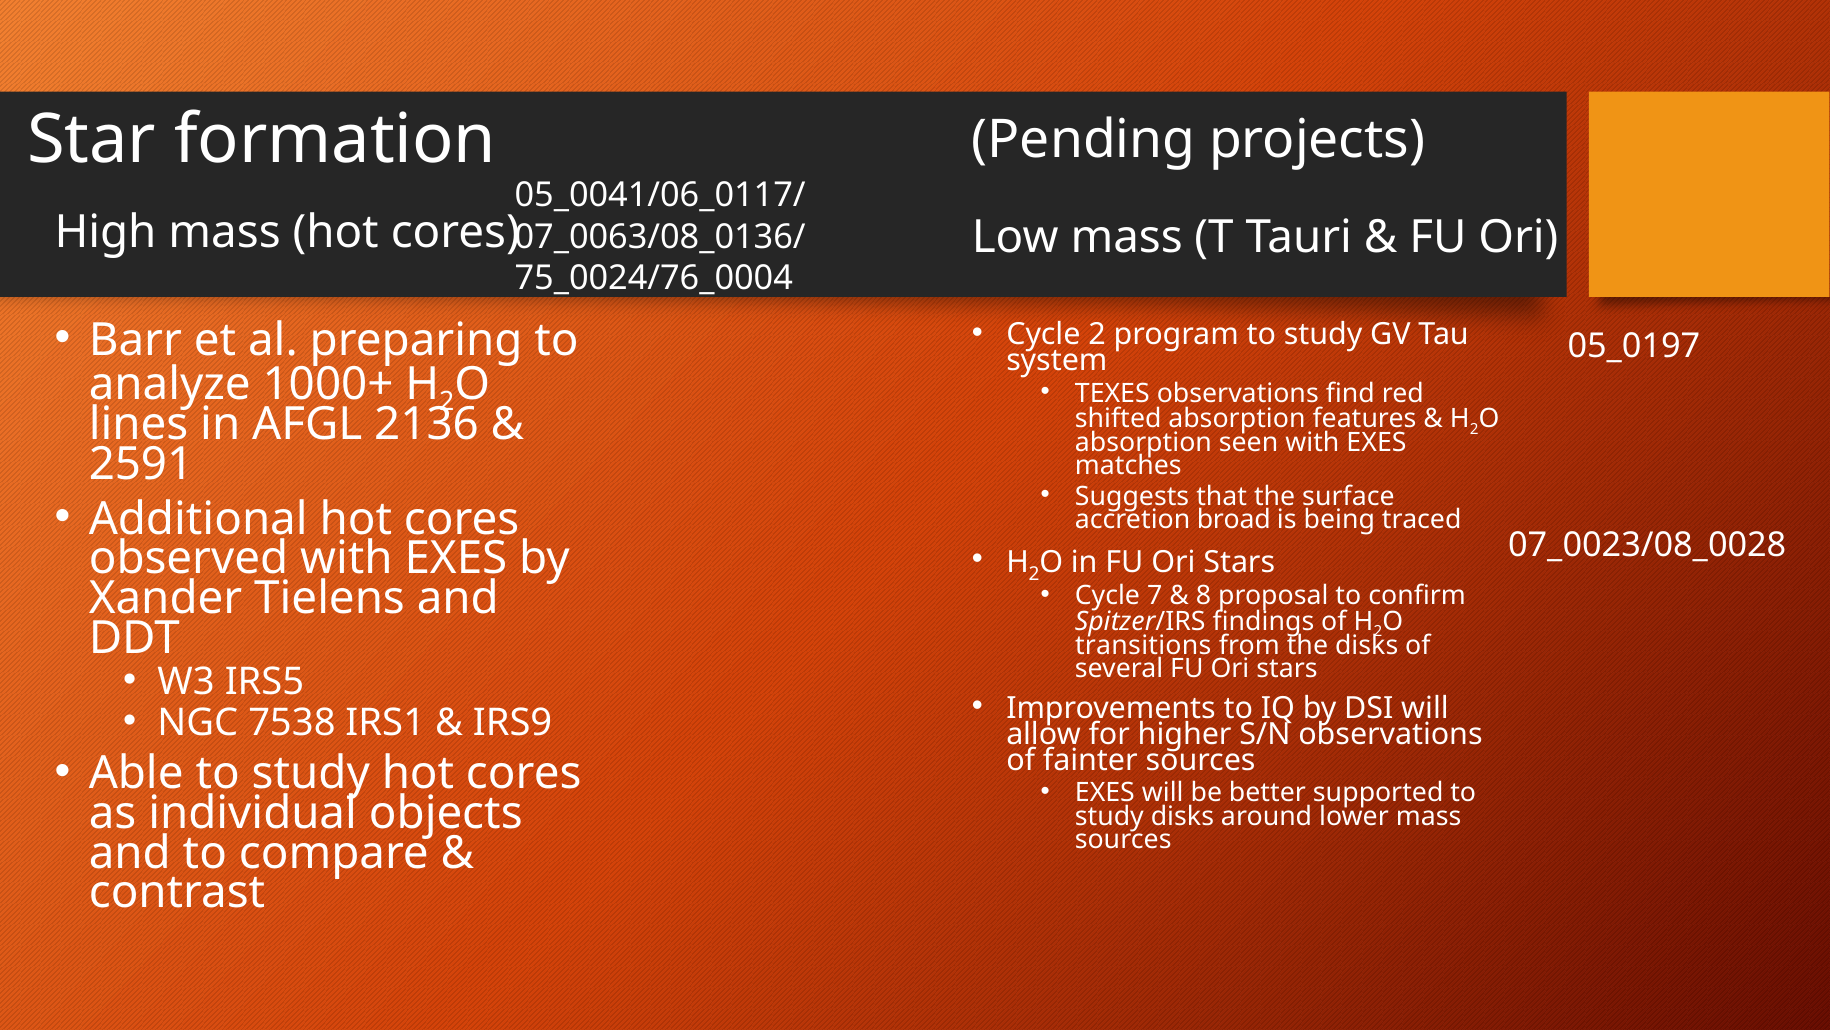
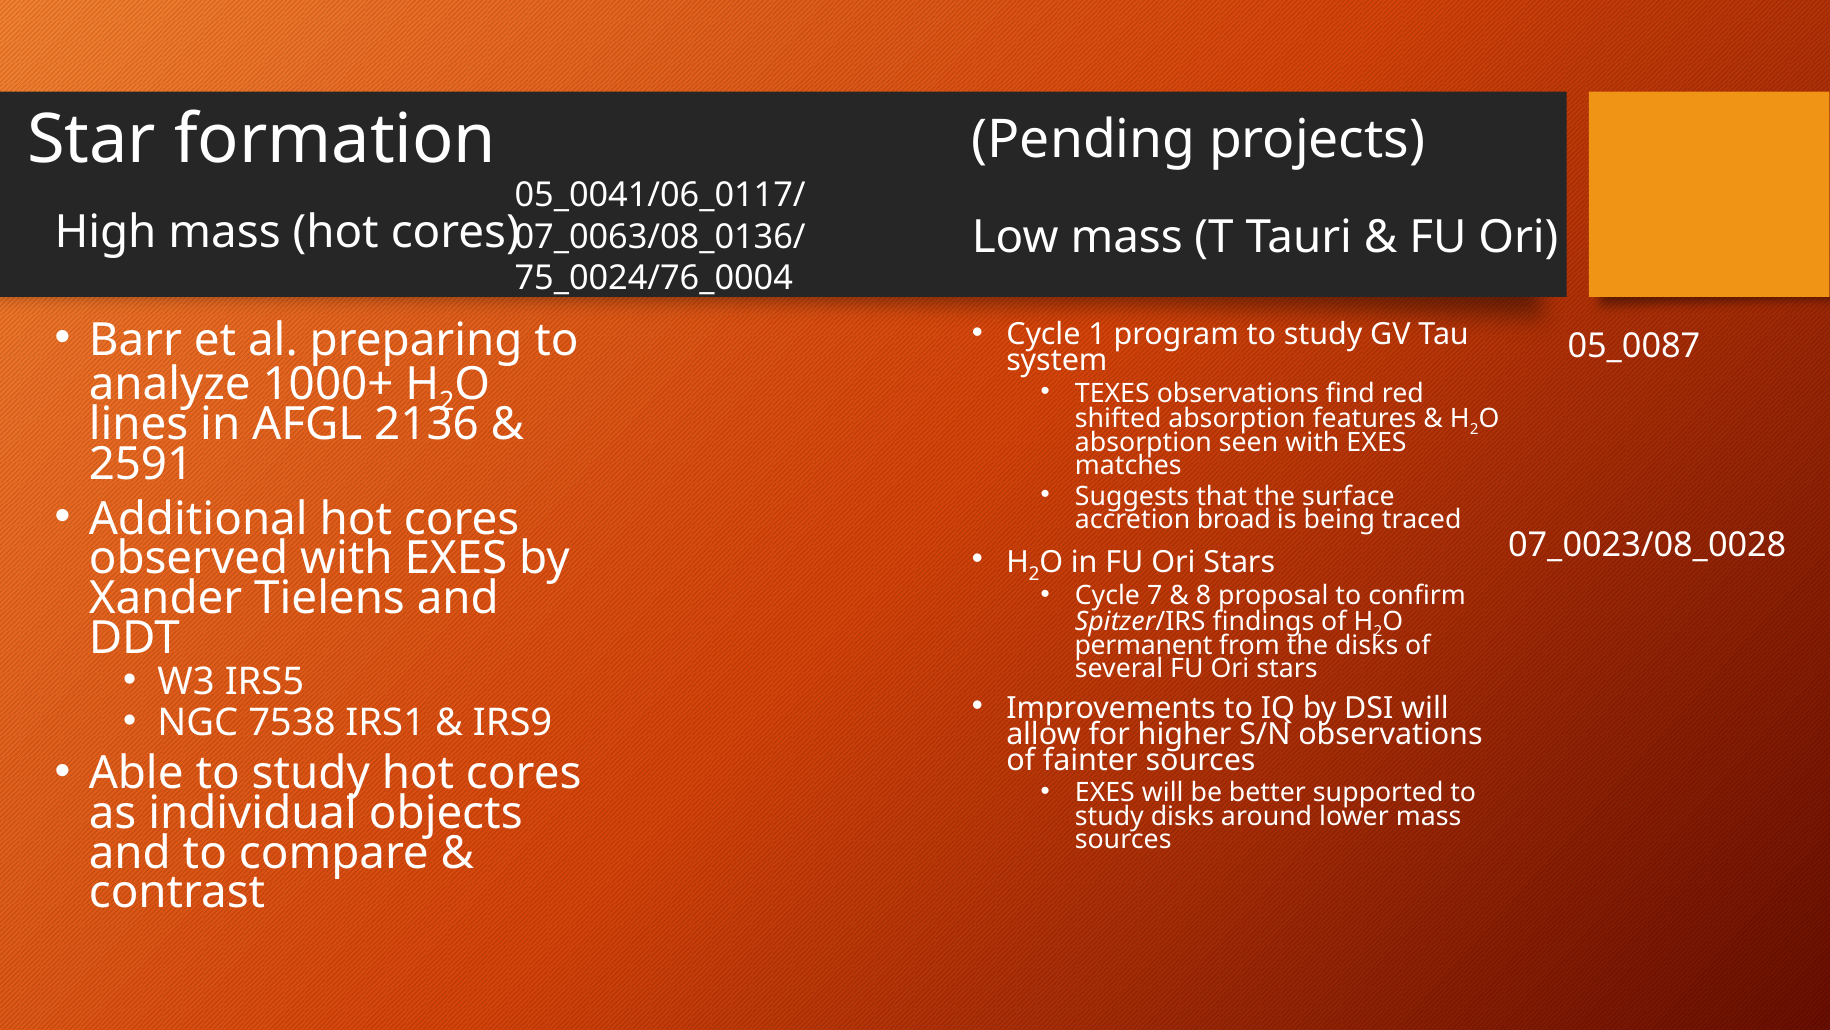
Cycle 2: 2 -> 1
05_0197: 05_0197 -> 05_0087
transitions: transitions -> permanent
